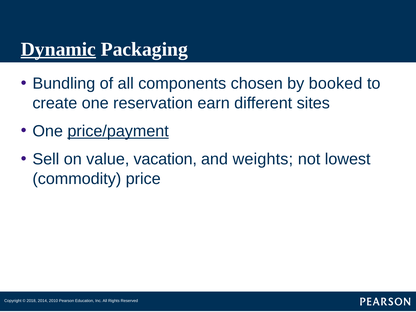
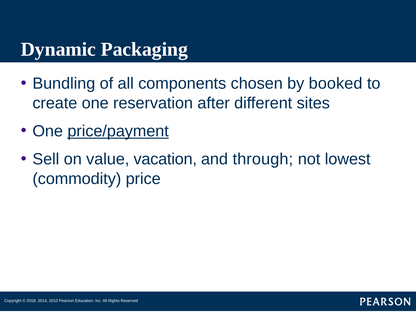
Dynamic underline: present -> none
earn: earn -> after
weights: weights -> through
